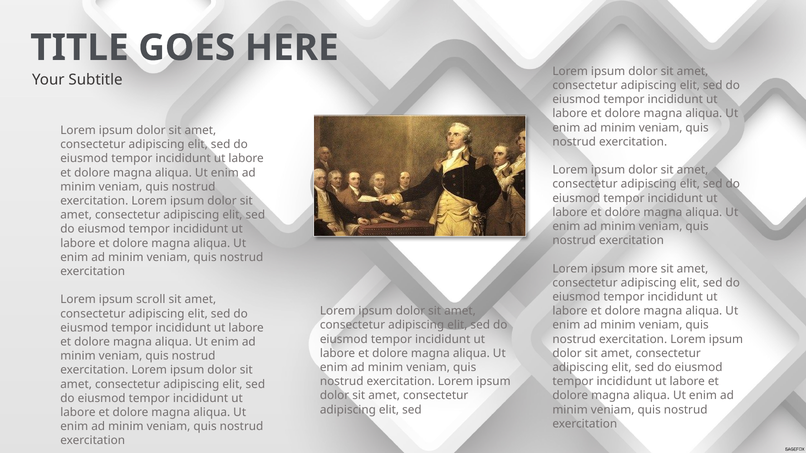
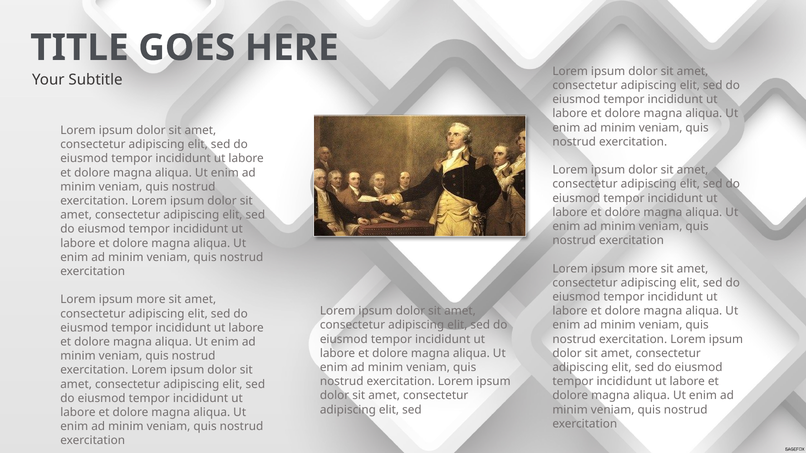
scroll at (151, 300): scroll -> more
